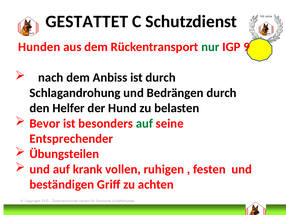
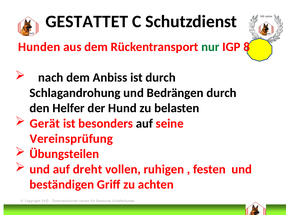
9: 9 -> 8
Bevor: Bevor -> Gerät
auf at (144, 123) colour: green -> black
Entsprechender: Entsprechender -> Vereinsprüfung
krank: krank -> dreht
